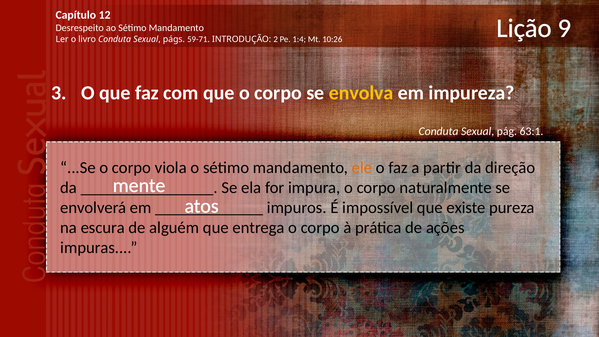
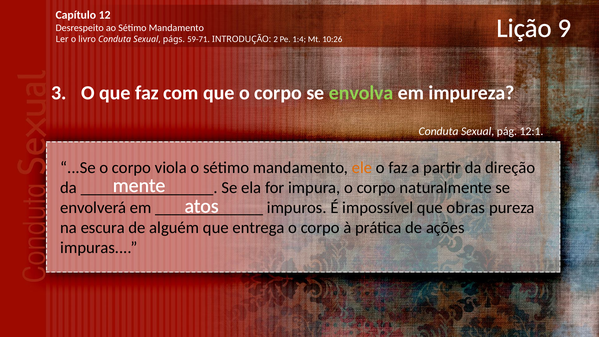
envolva colour: yellow -> light green
63:1: 63:1 -> 12:1
existe: existe -> obras
